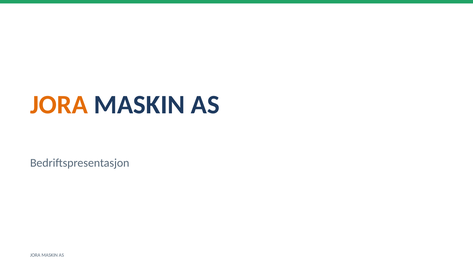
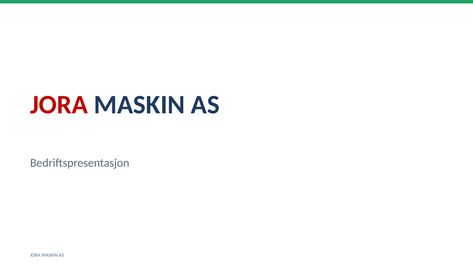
JORA at (59, 105) colour: orange -> red
